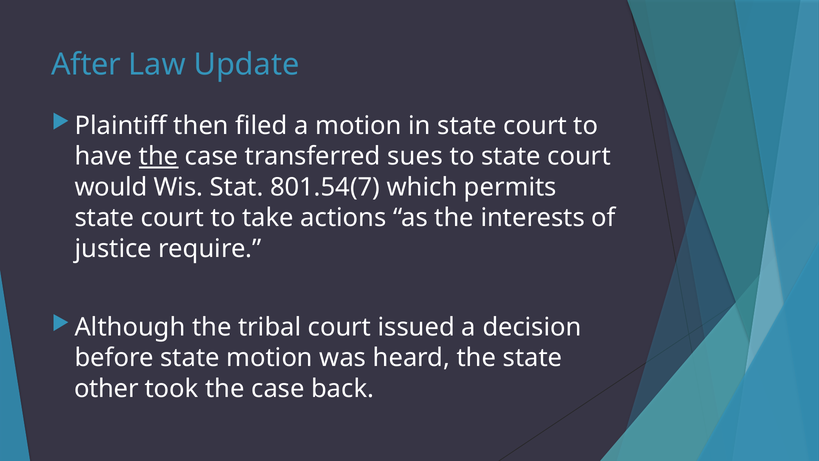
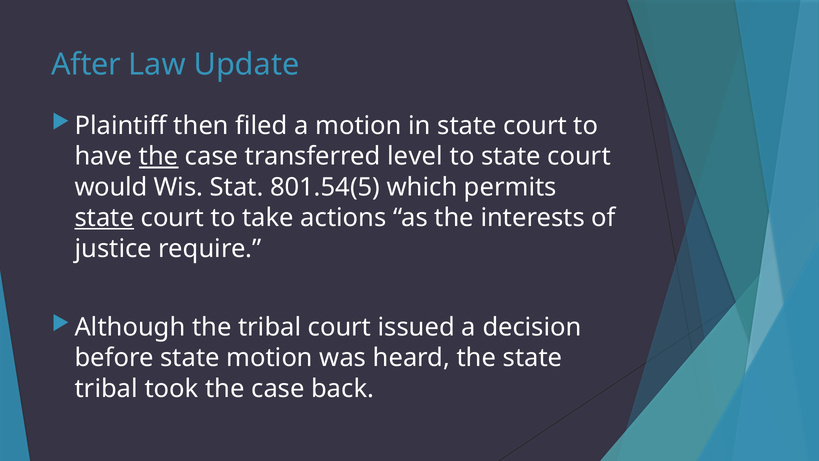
sues: sues -> level
801.54(7: 801.54(7 -> 801.54(5
state at (104, 218) underline: none -> present
other at (106, 388): other -> tribal
